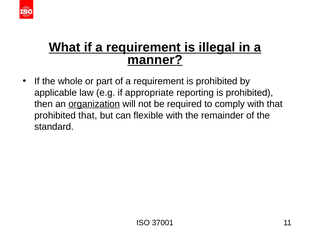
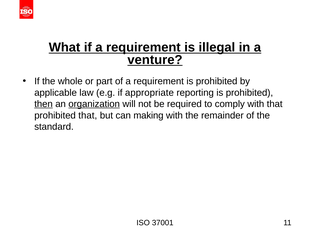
manner: manner -> venture
then underline: none -> present
flexible: flexible -> making
